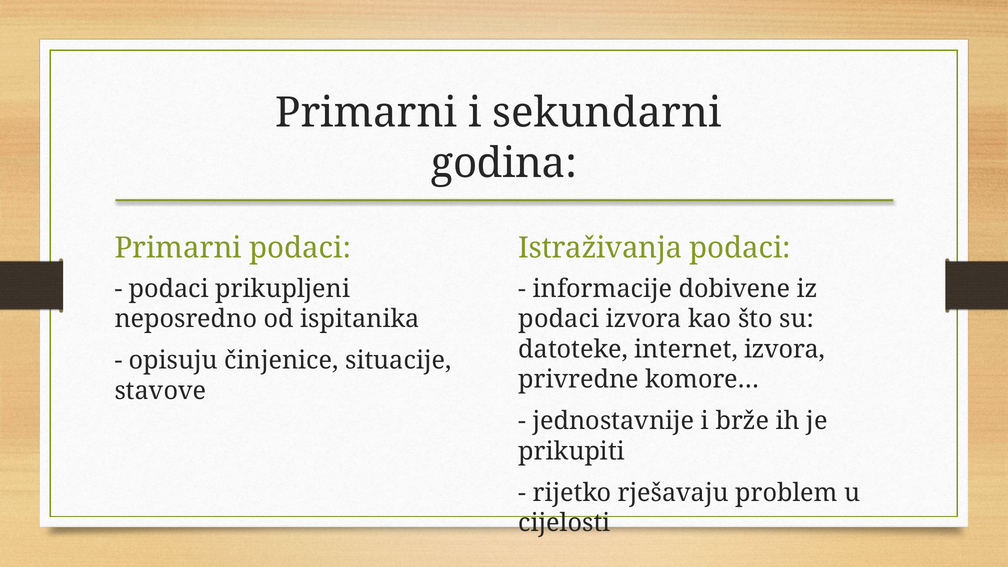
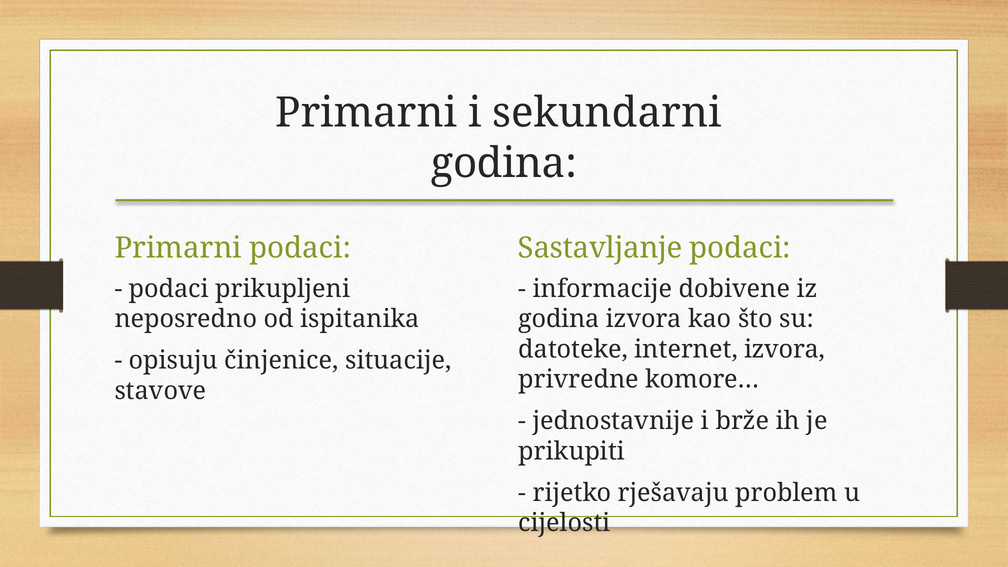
Istraživanja: Istraživanja -> Sastavljanje
podaci at (559, 319): podaci -> godina
